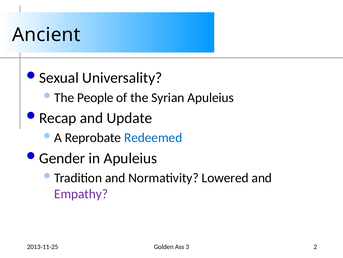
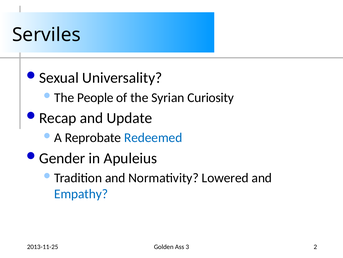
Ancient: Ancient -> Serviles
Syrian Apuleius: Apuleius -> Curiosity
Empathy colour: purple -> blue
